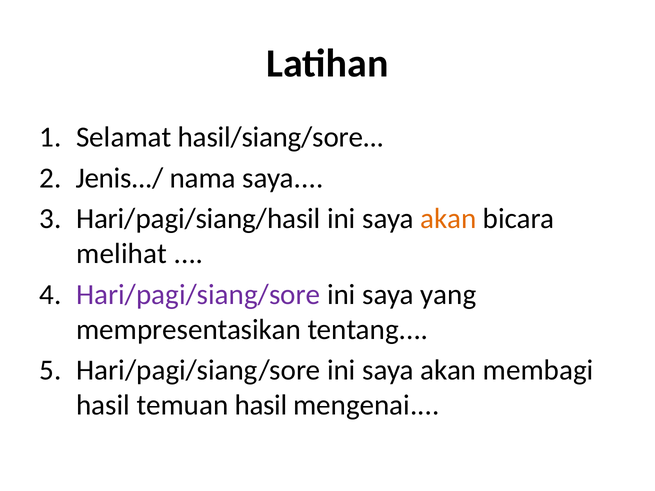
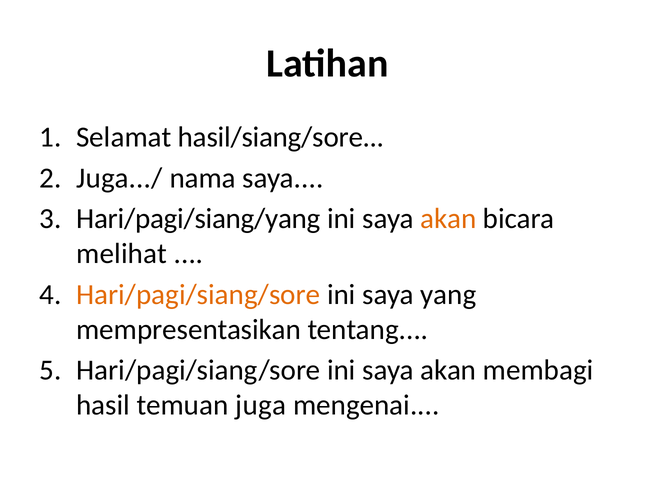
Jenis.../: Jenis.../ -> Juga.../
Hari/pagi/siang/hasil: Hari/pagi/siang/hasil -> Hari/pagi/siang/yang
Hari/pagi/siang/sore at (198, 295) colour: purple -> orange
temuan hasil: hasil -> juga
